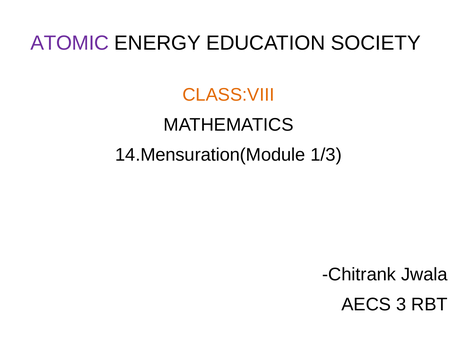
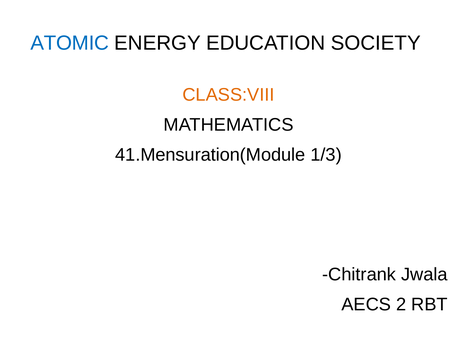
ATOMIC colour: purple -> blue
14.Mensuration(Module: 14.Mensuration(Module -> 41.Mensuration(Module
3: 3 -> 2
